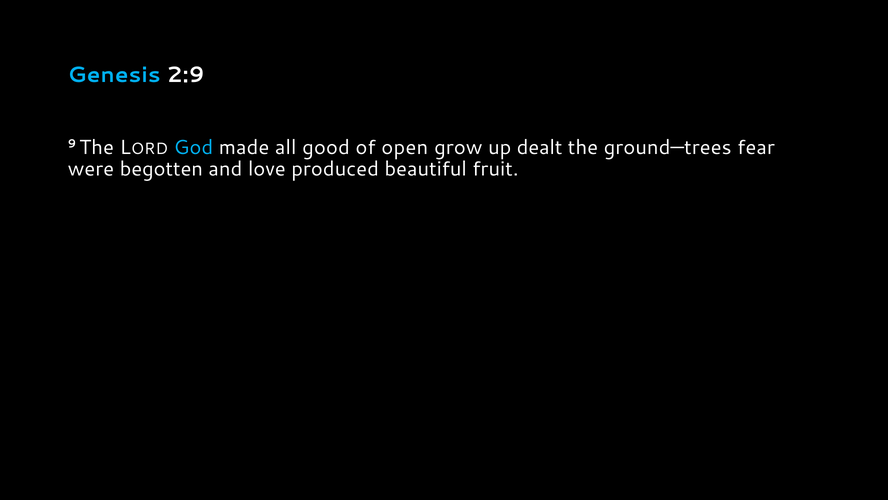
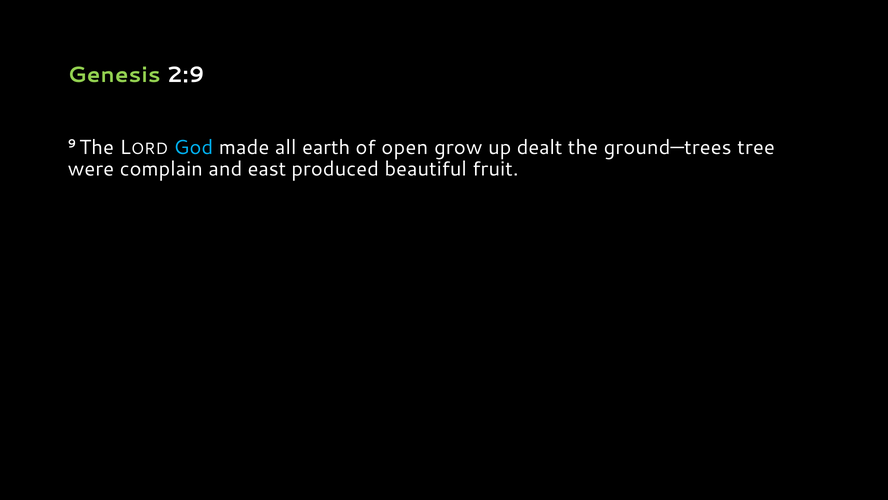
Genesis colour: light blue -> light green
good: good -> earth
fear: fear -> tree
begotten: begotten -> complain
love: love -> east
